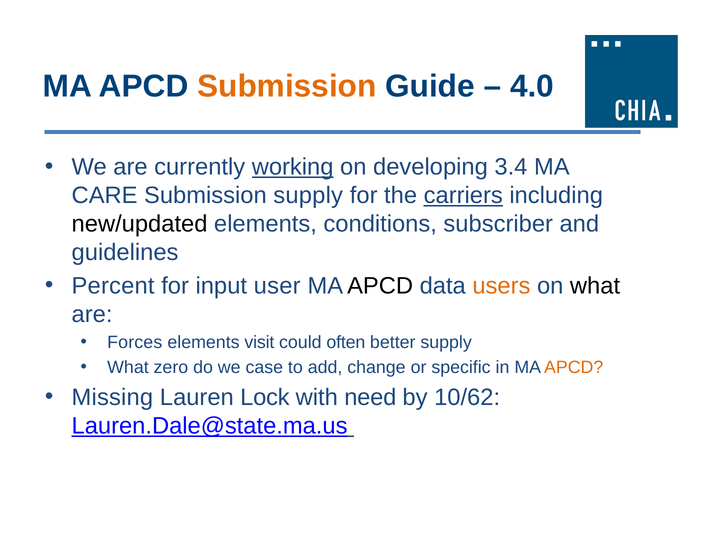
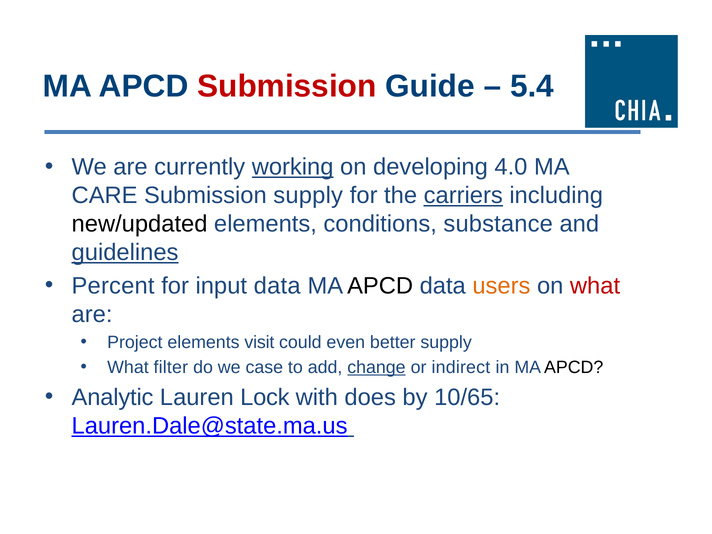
Submission at (287, 86) colour: orange -> red
4.0: 4.0 -> 5.4
3.4: 3.4 -> 4.0
subscriber: subscriber -> substance
guidelines underline: none -> present
input user: user -> data
what at (595, 286) colour: black -> red
Forces: Forces -> Project
often: often -> even
zero: zero -> filter
change underline: none -> present
specific: specific -> indirect
APCD at (574, 367) colour: orange -> black
Missing: Missing -> Analytic
need: need -> does
10/62: 10/62 -> 10/65
